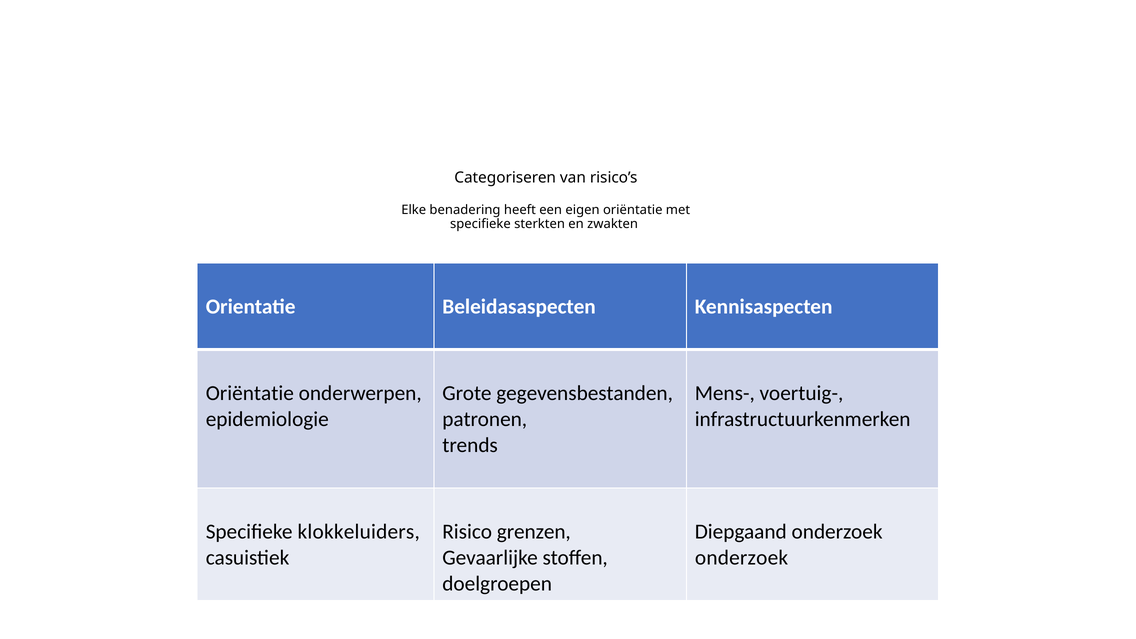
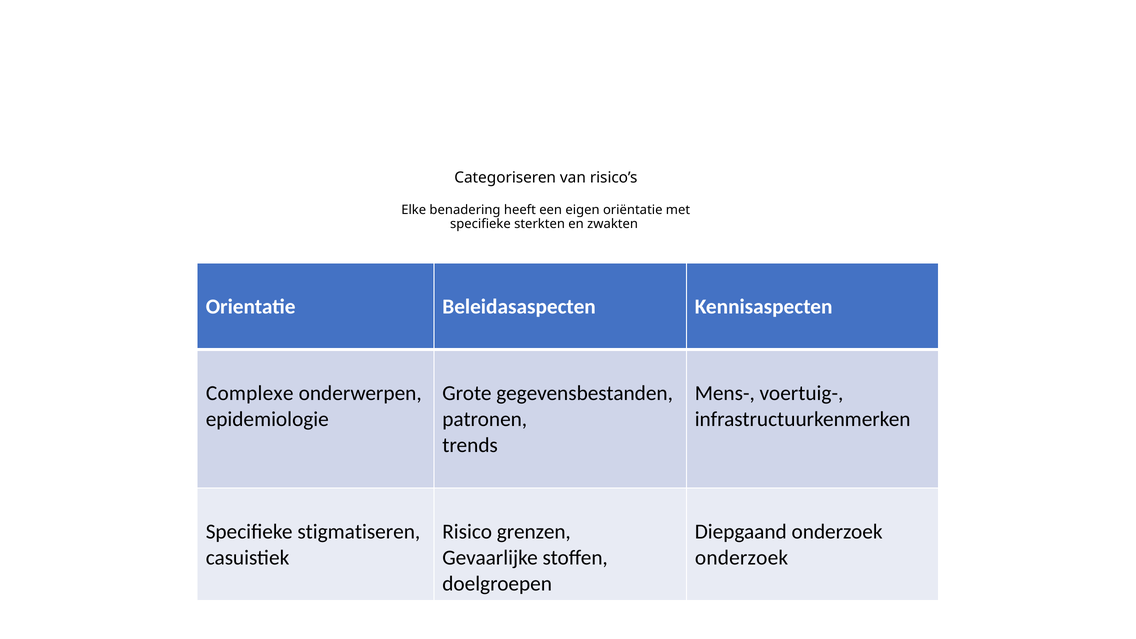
Oriëntatie at (250, 393): Oriëntatie -> Complexe
klokkeluiders: klokkeluiders -> stigmatiseren
